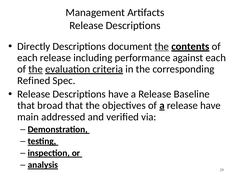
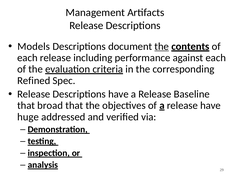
Directly: Directly -> Models
the at (36, 69) underline: present -> none
main: main -> huge
